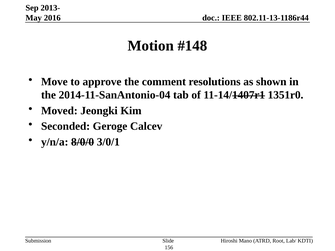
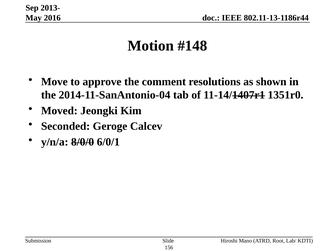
3/0/1: 3/0/1 -> 6/0/1
